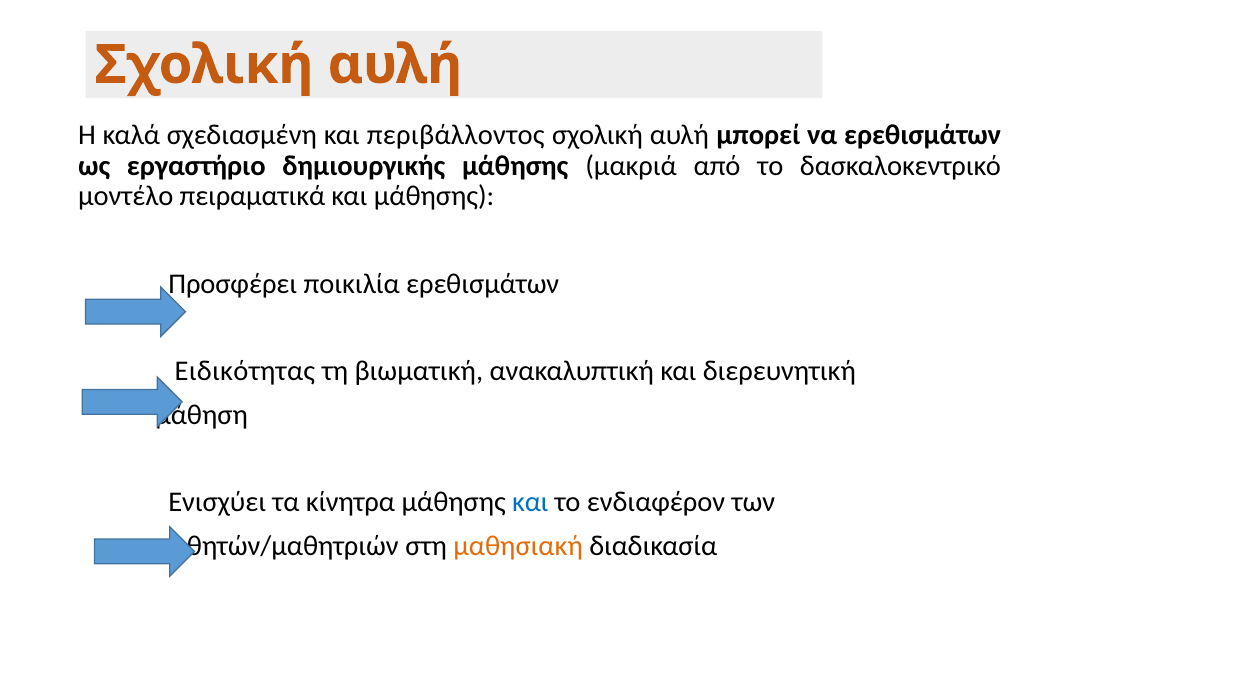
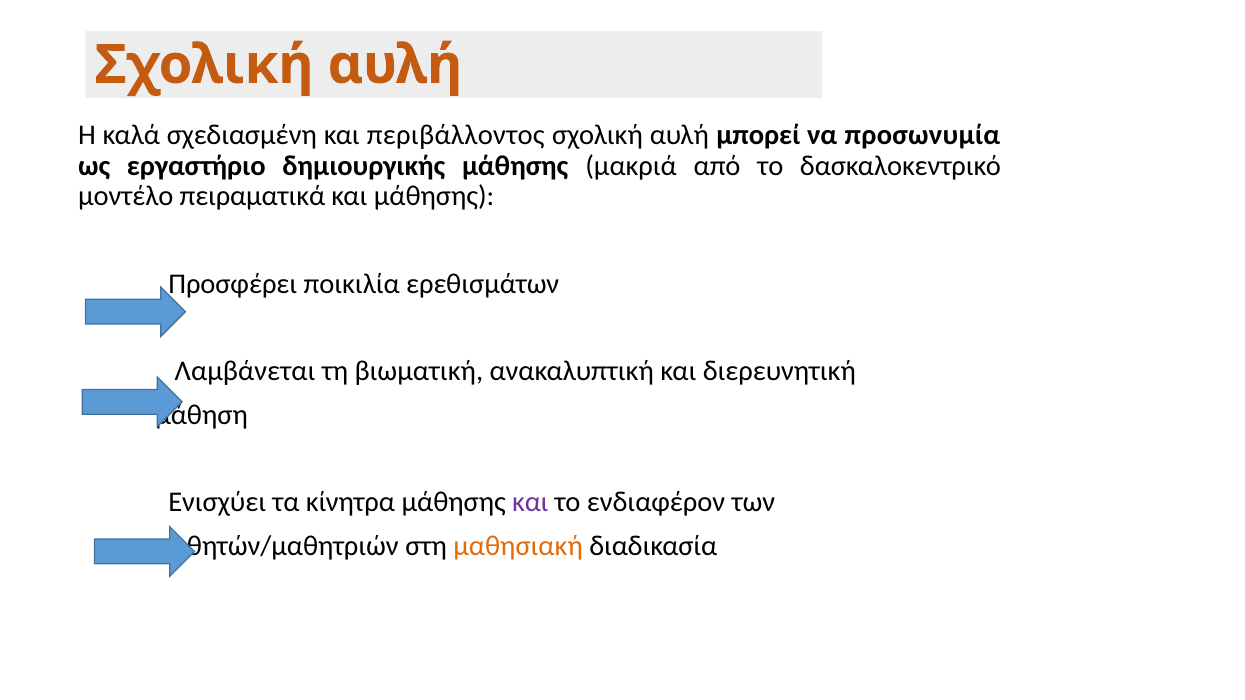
να ερεθισμάτων: ερεθισμάτων -> προσωνυμία
Ειδικότητας: Ειδικότητας -> Λαμβάνεται
και at (530, 503) colour: blue -> purple
